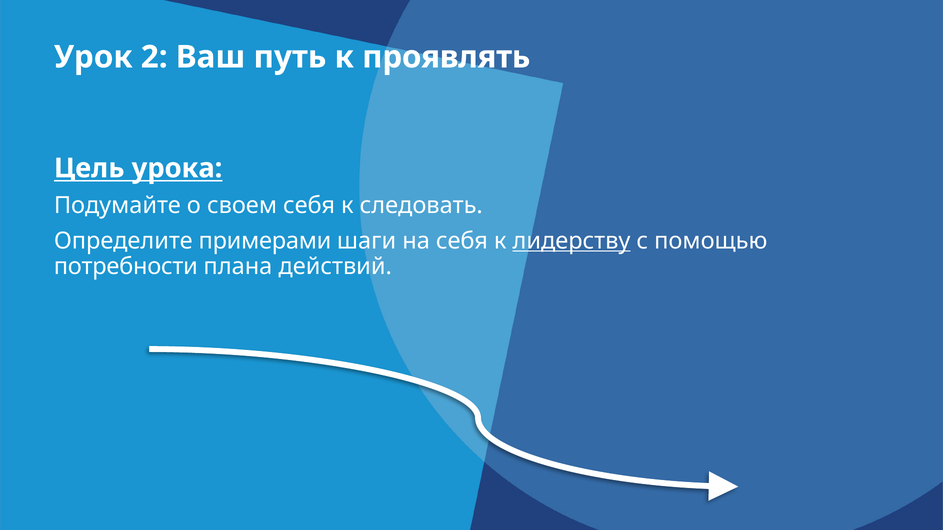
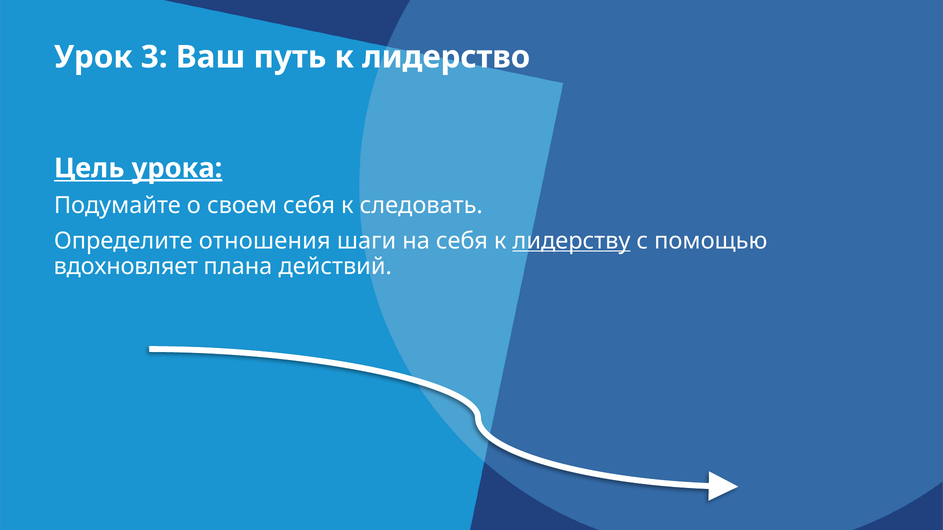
2: 2 -> 3
проявлять: проявлять -> лидерство
урока underline: none -> present
примерами: примерами -> отношения
потребности: потребности -> вдохновляет
